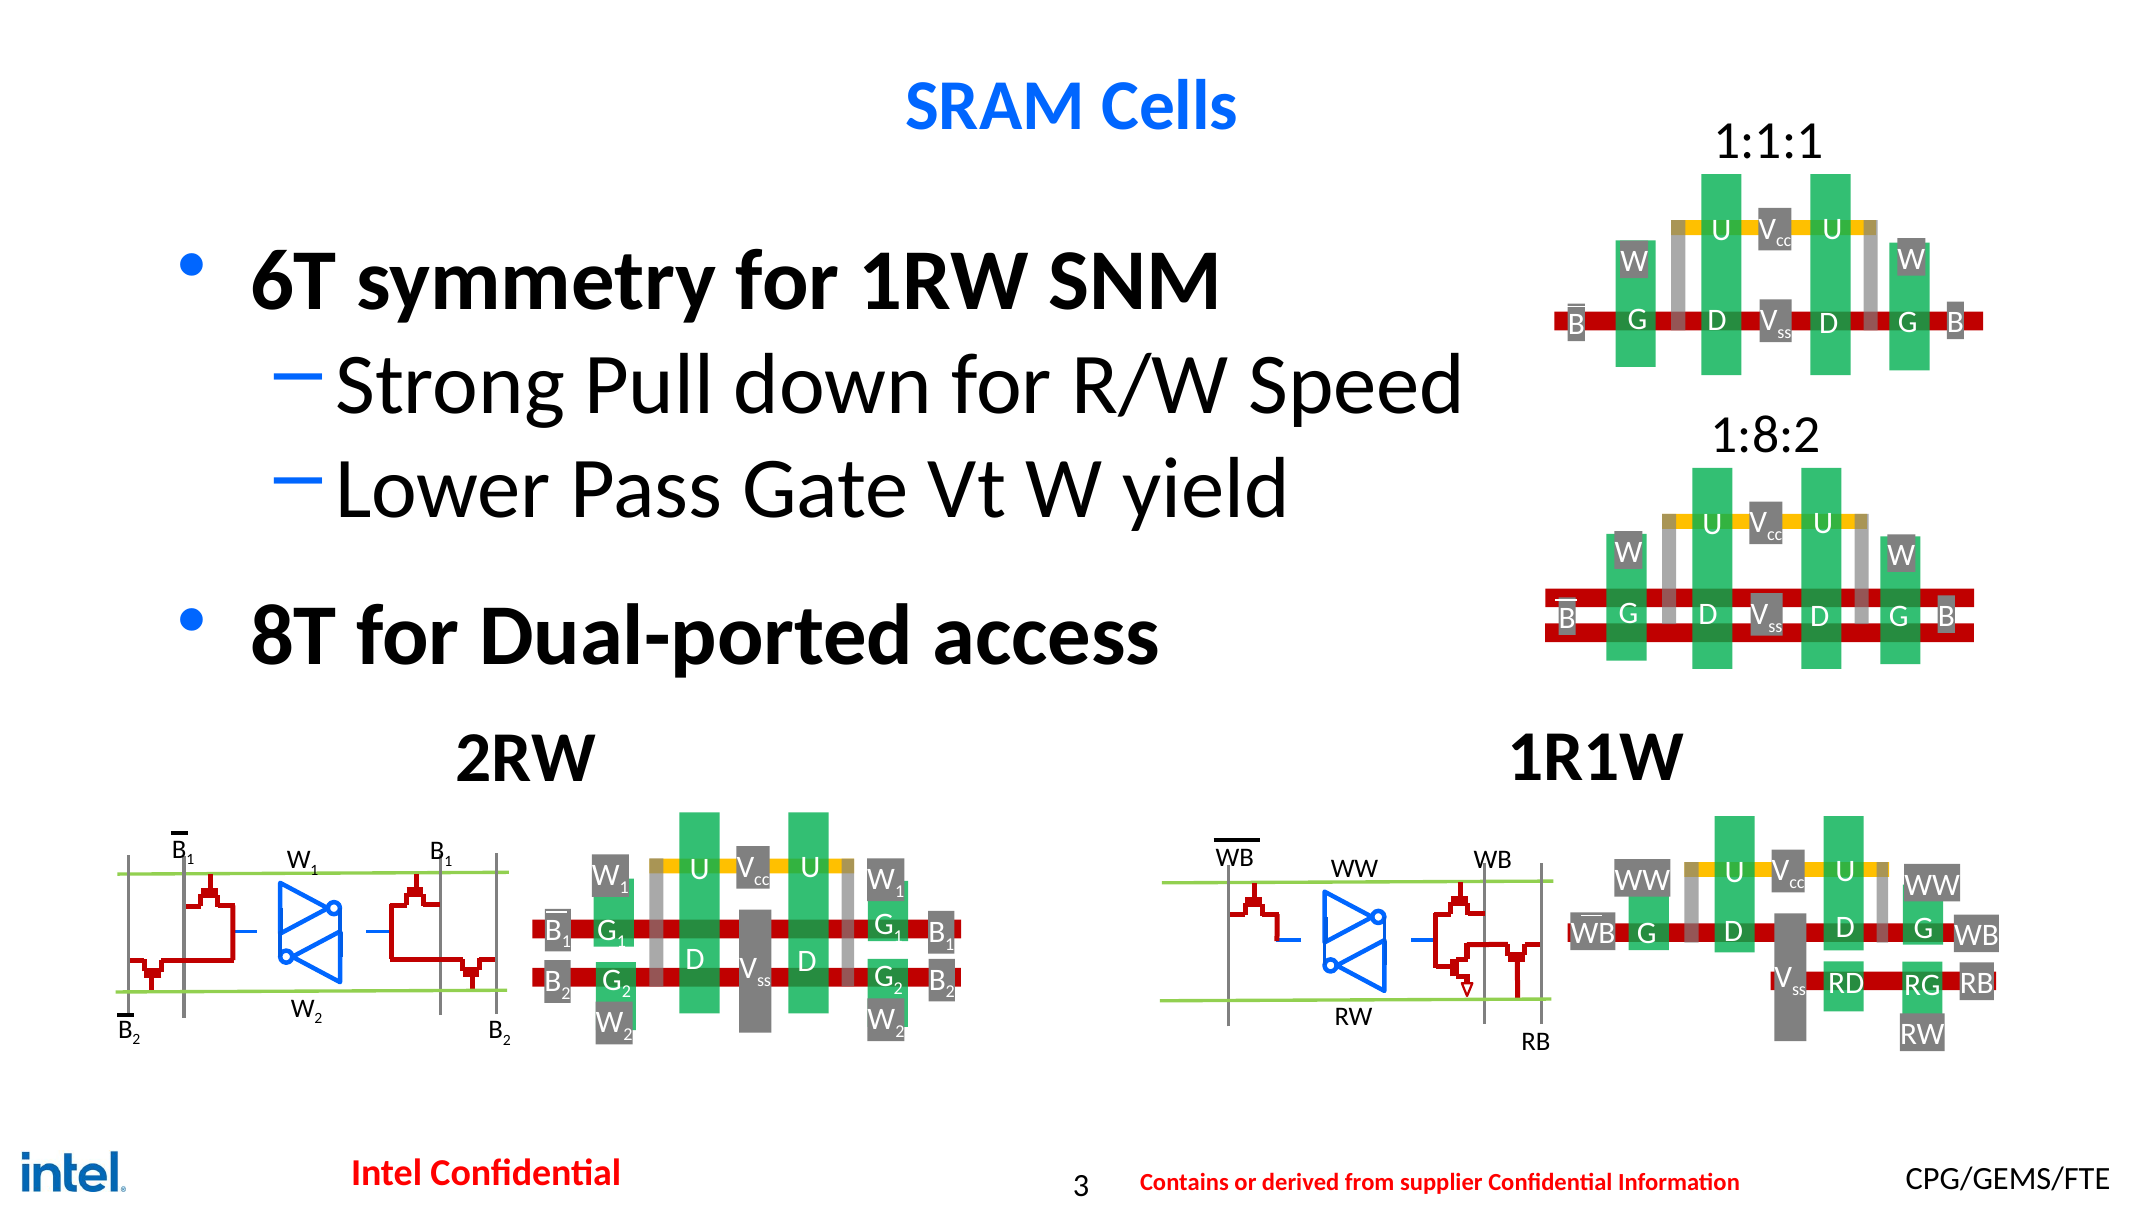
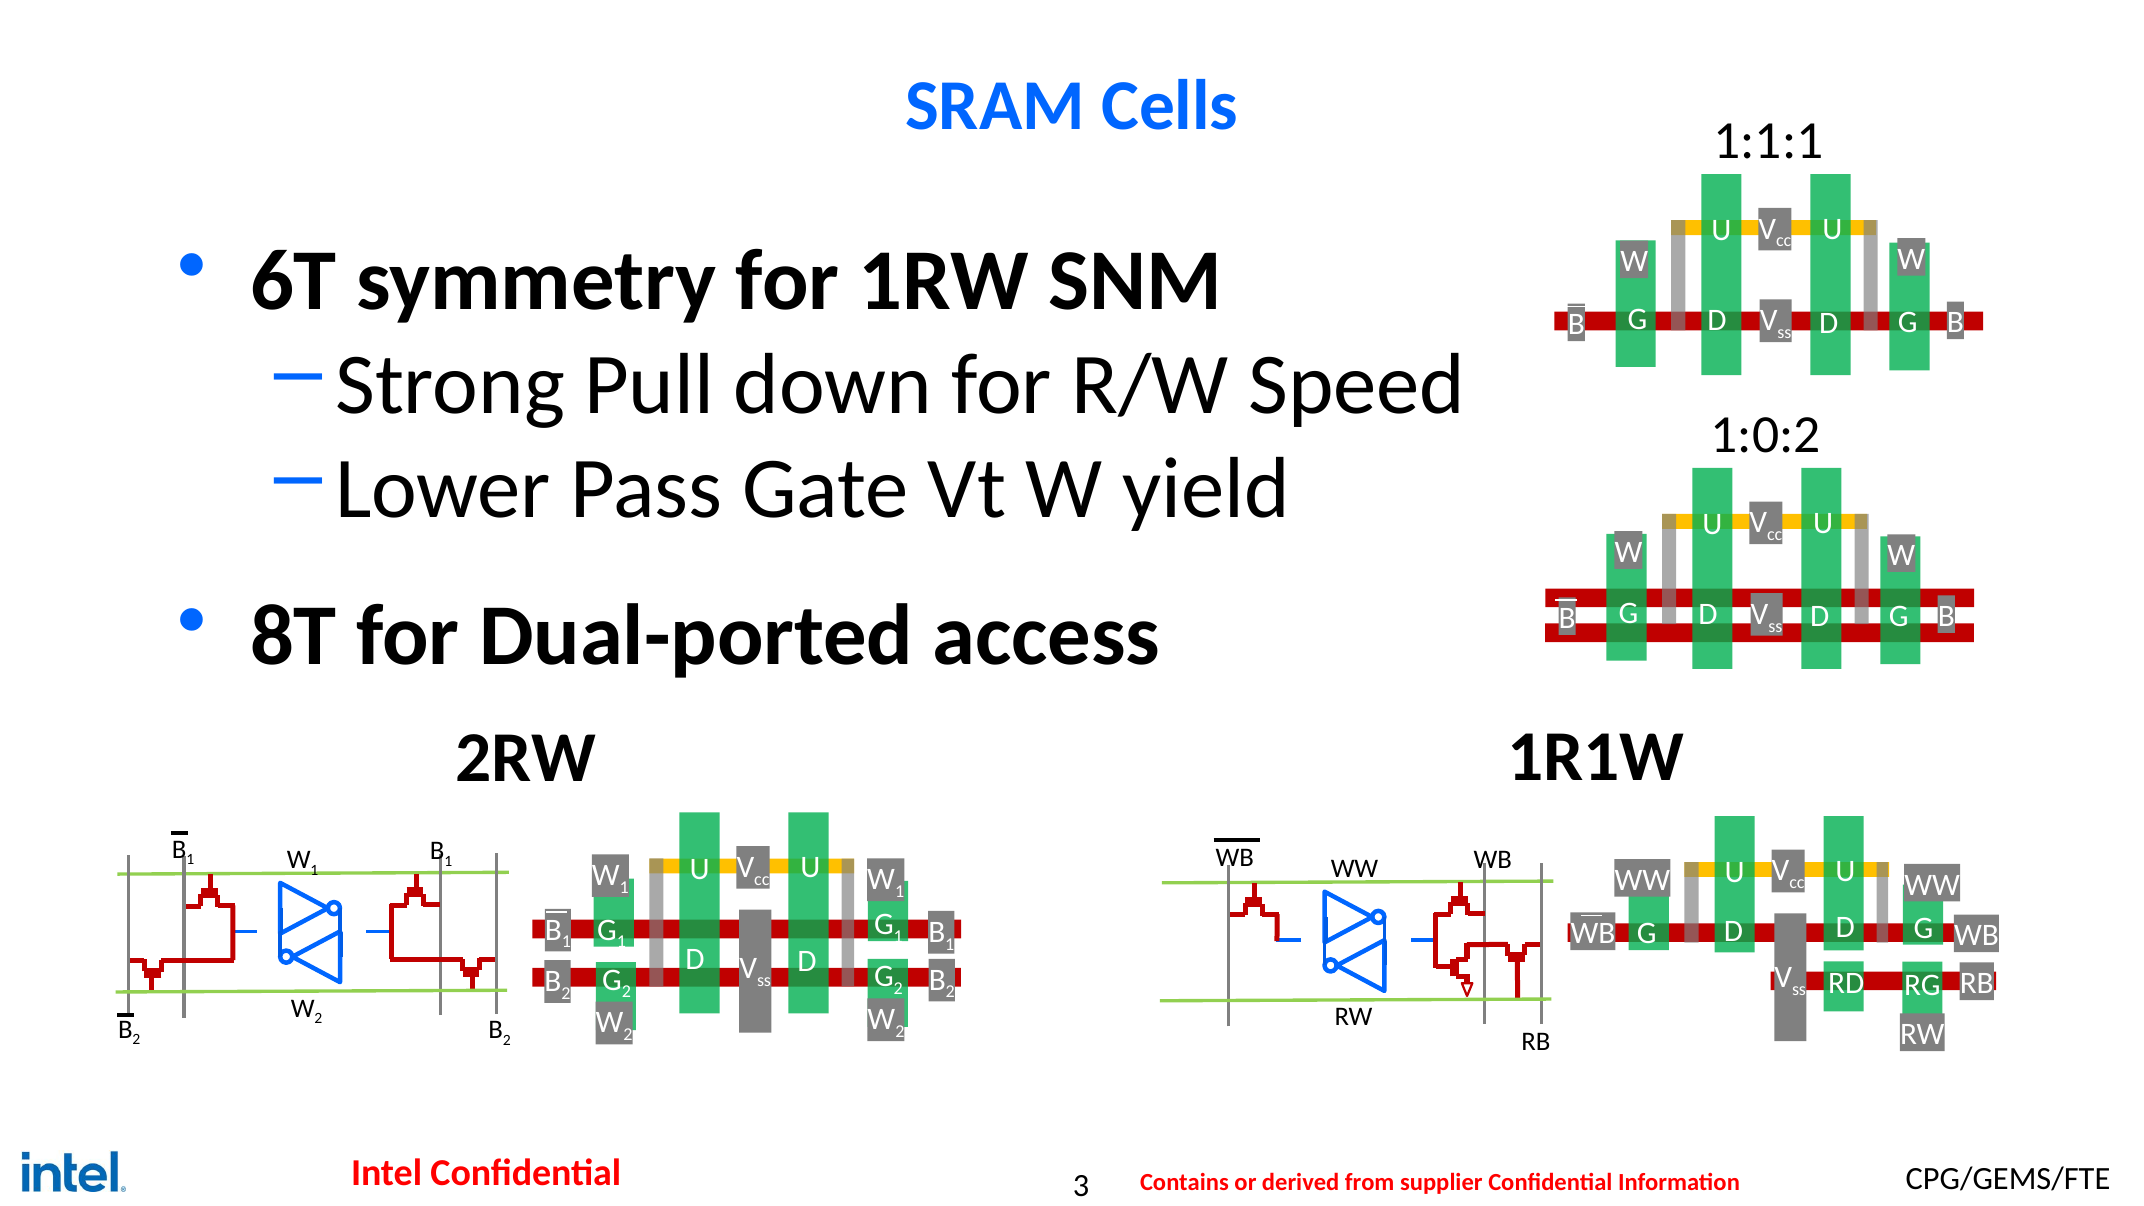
1:8:2: 1:8:2 -> 1:0:2
